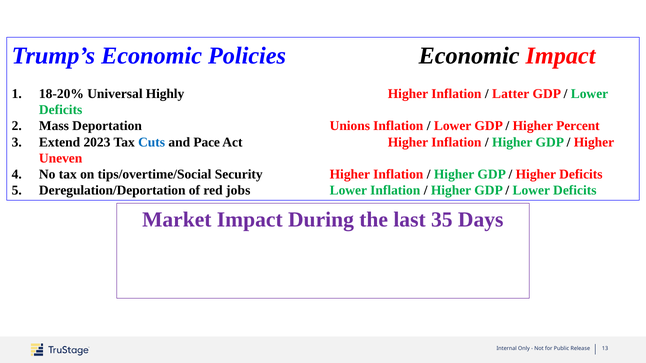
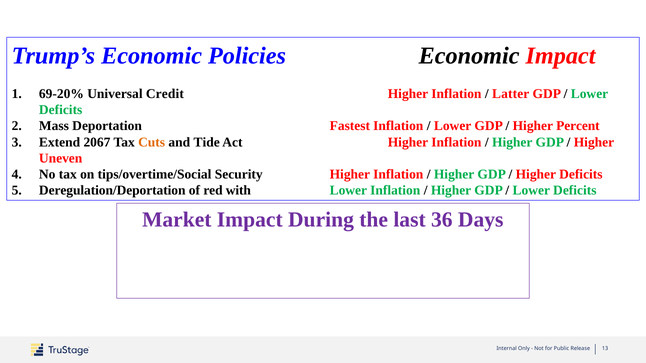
18-20%: 18-20% -> 69-20%
Highly: Highly -> Credit
Unions: Unions -> Fastest
2023: 2023 -> 2067
Cuts colour: blue -> orange
Pace: Pace -> Tide
jobs: jobs -> with
35: 35 -> 36
